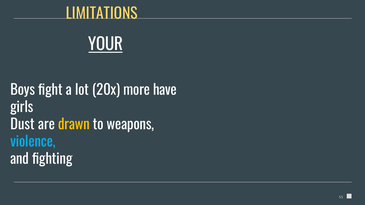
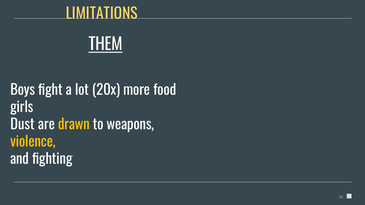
YOUR: YOUR -> THEM
have: have -> food
violence colour: light blue -> yellow
